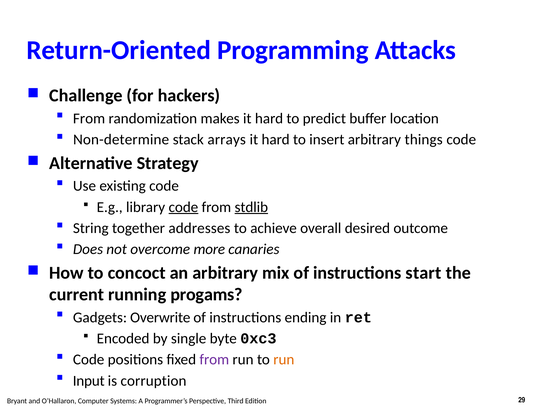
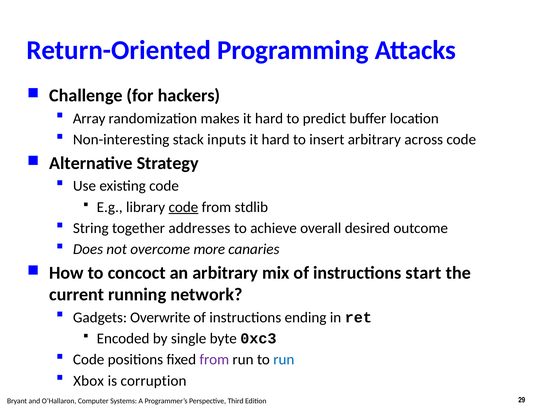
From at (89, 118): From -> Array
Non-determine: Non-determine -> Non-interesting
arrays: arrays -> inputs
things: things -> across
stdlib underline: present -> none
progams: progams -> network
run at (284, 359) colour: orange -> blue
Input: Input -> Xbox
